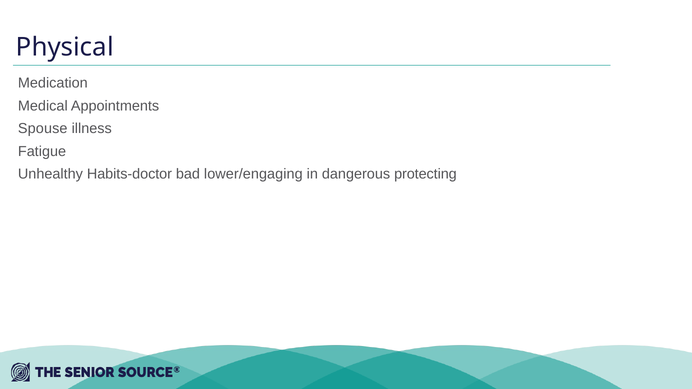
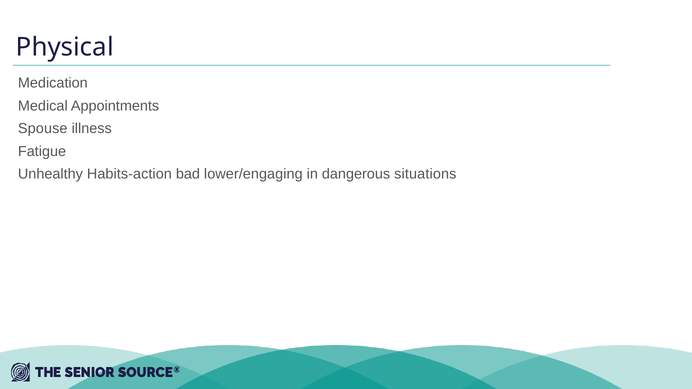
Habits-doctor: Habits-doctor -> Habits-action
protecting: protecting -> situations
